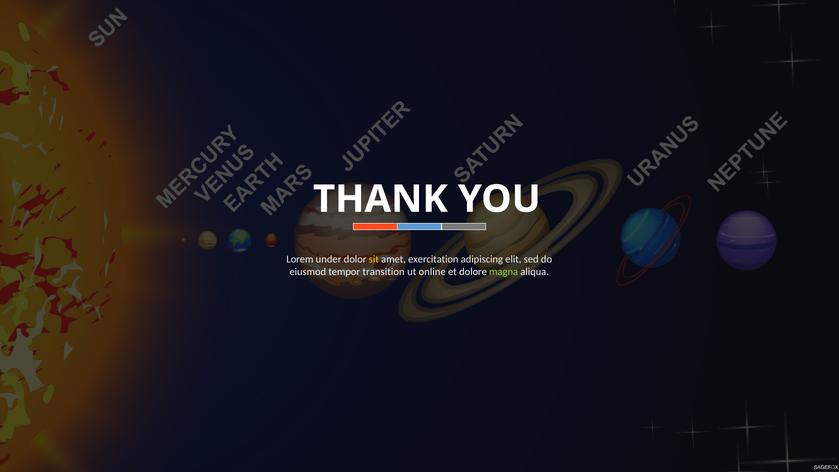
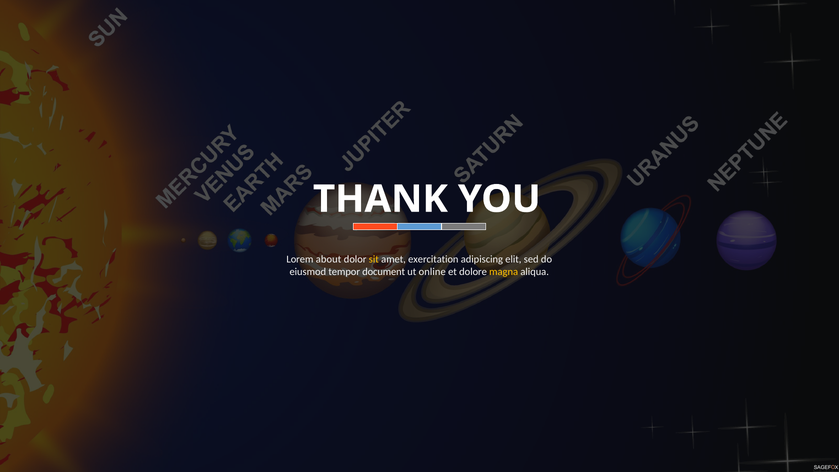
under: under -> about
transition: transition -> document
magna colour: light green -> yellow
